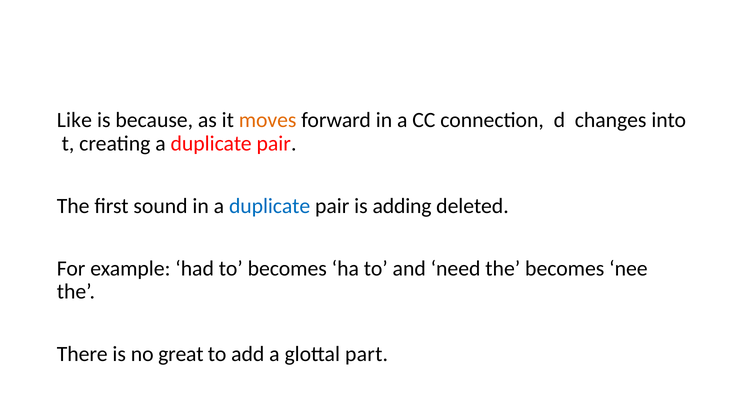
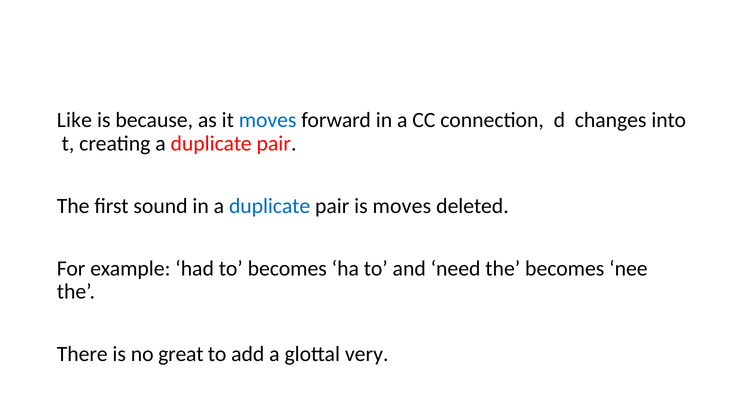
moves at (268, 120) colour: orange -> blue
is adding: adding -> moves
part: part -> very
